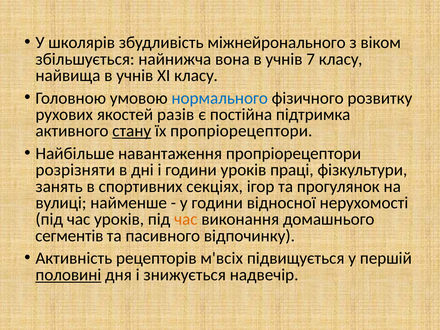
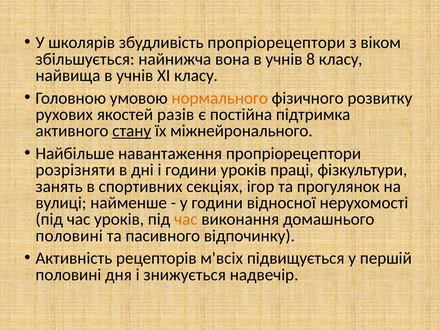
збудливість міжнейронального: міжнейронального -> пропріорецептори
7: 7 -> 8
нормального colour: blue -> orange
їх пропріорецептори: пропріорецептори -> міжнейронального
сегментів at (69, 236): сегментів -> половині
половині at (68, 275) underline: present -> none
